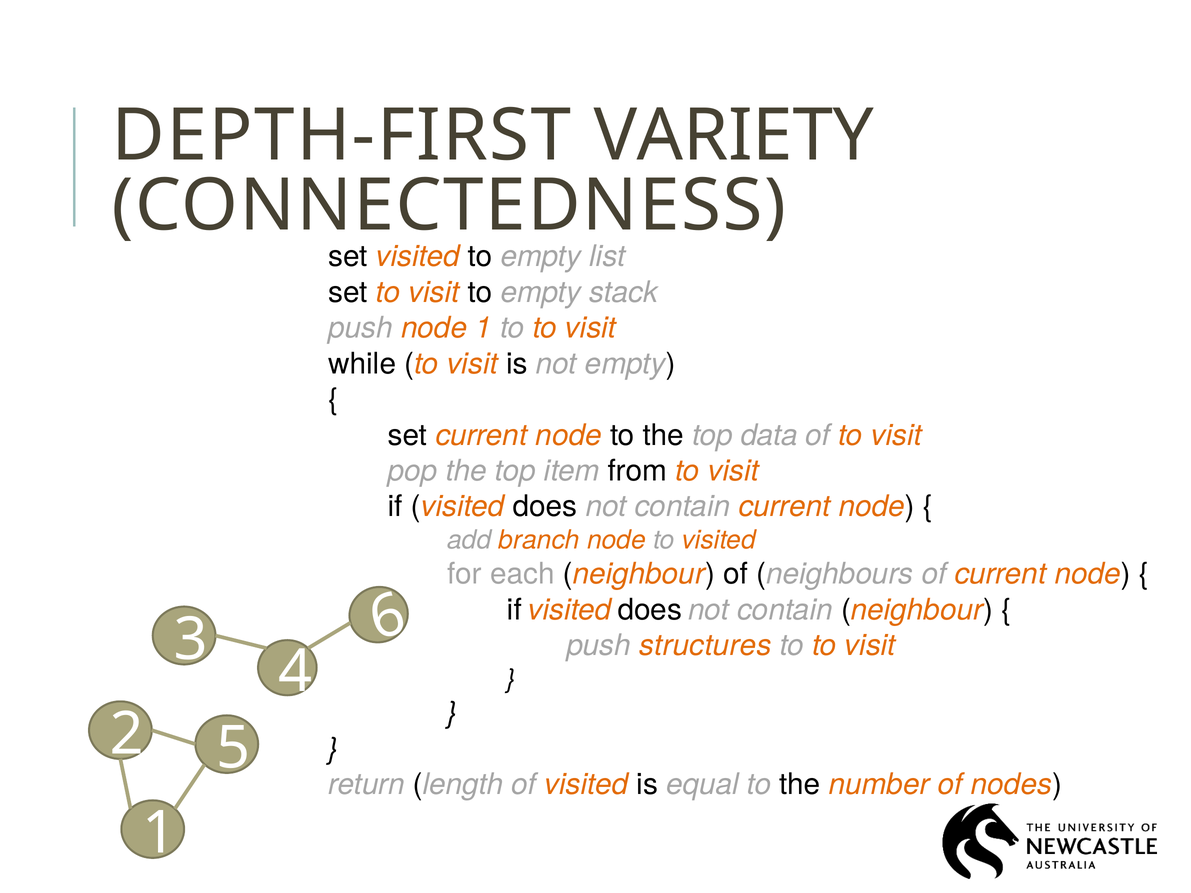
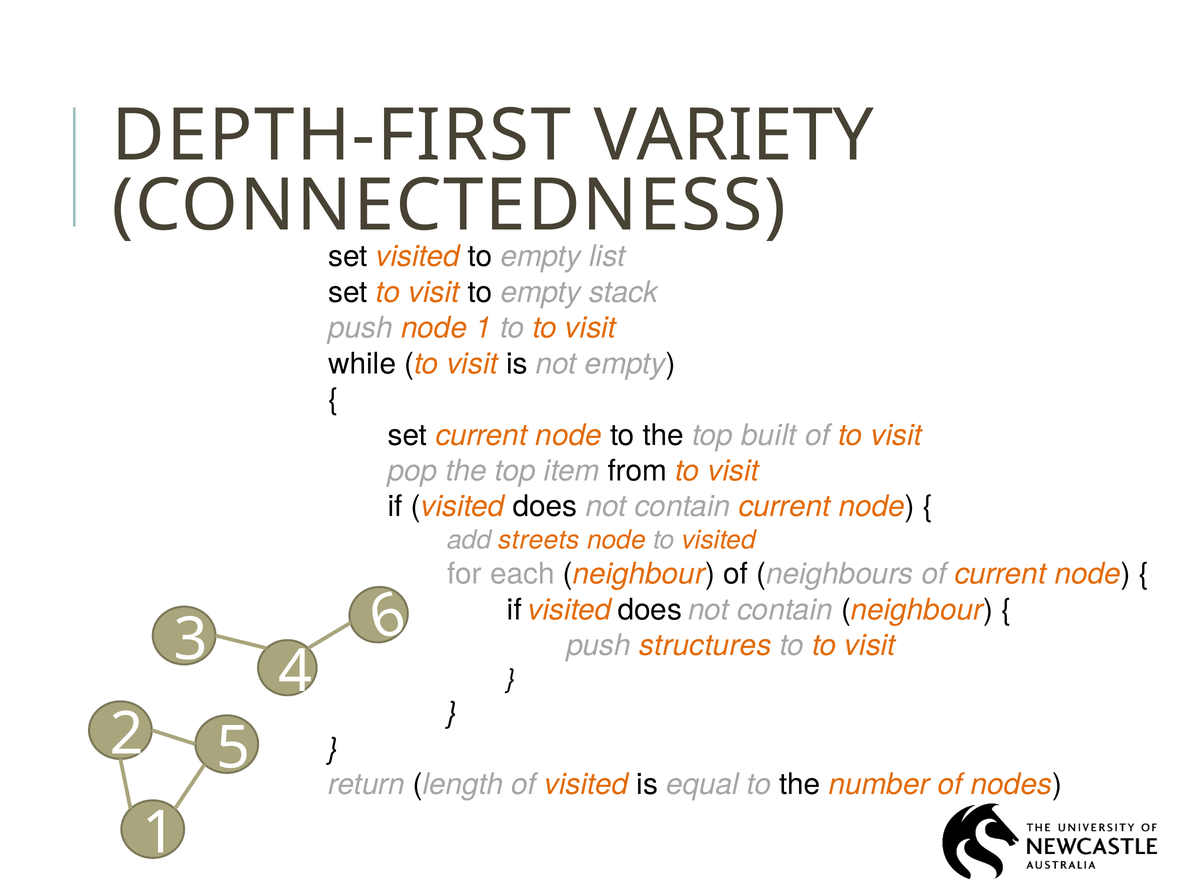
data: data -> built
branch: branch -> streets
